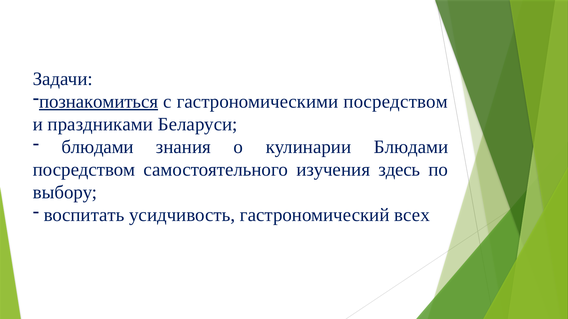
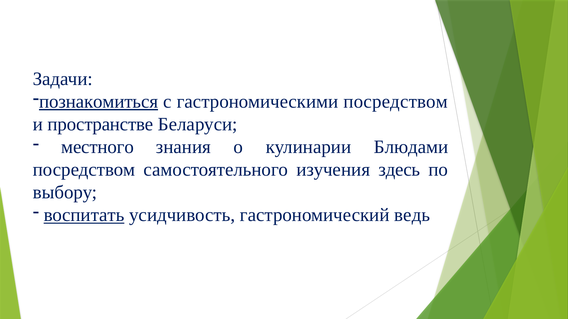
праздниками: праздниками -> пространстве
блюдами at (98, 147): блюдами -> местного
воспитать underline: none -> present
всех: всех -> ведь
